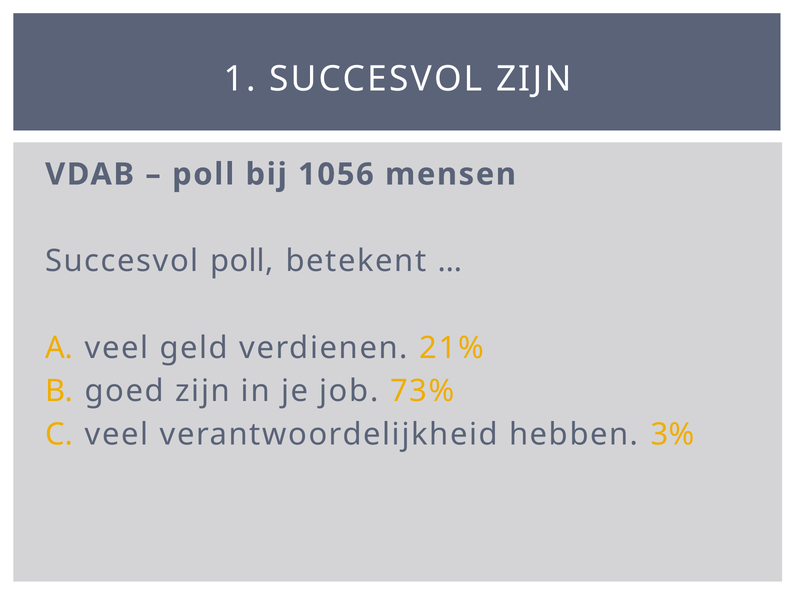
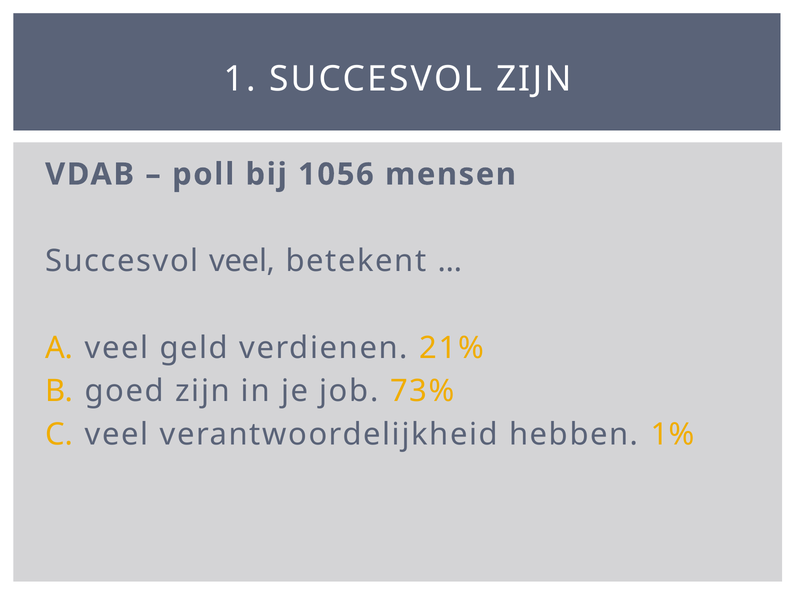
Succesvol poll: poll -> veel
3%: 3% -> 1%
